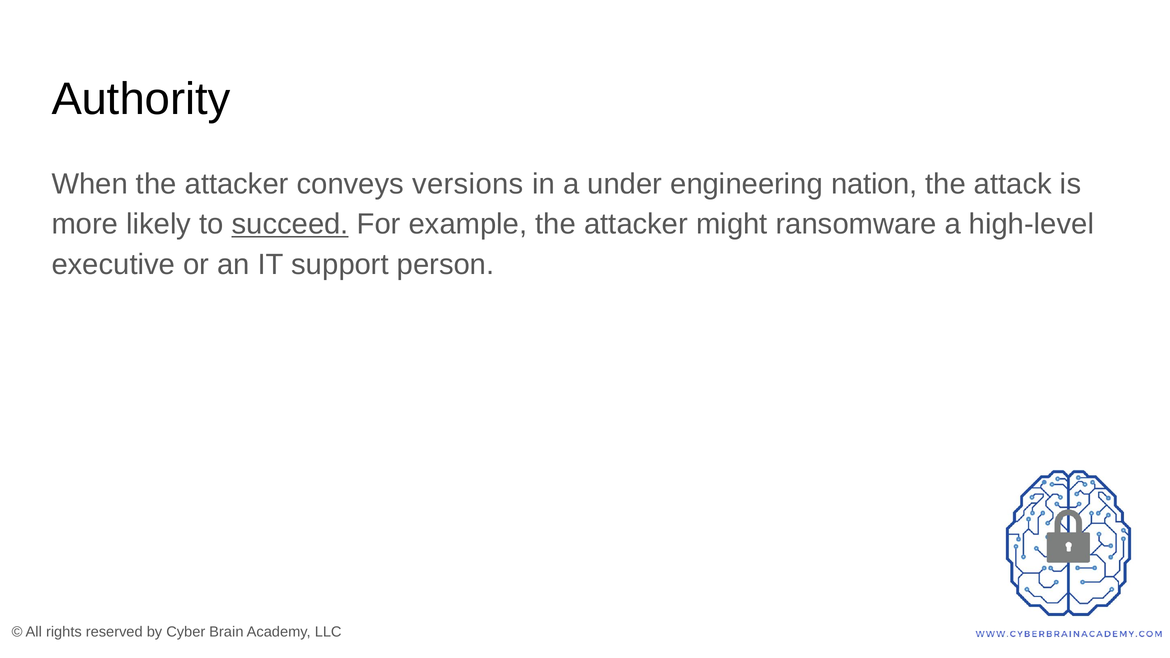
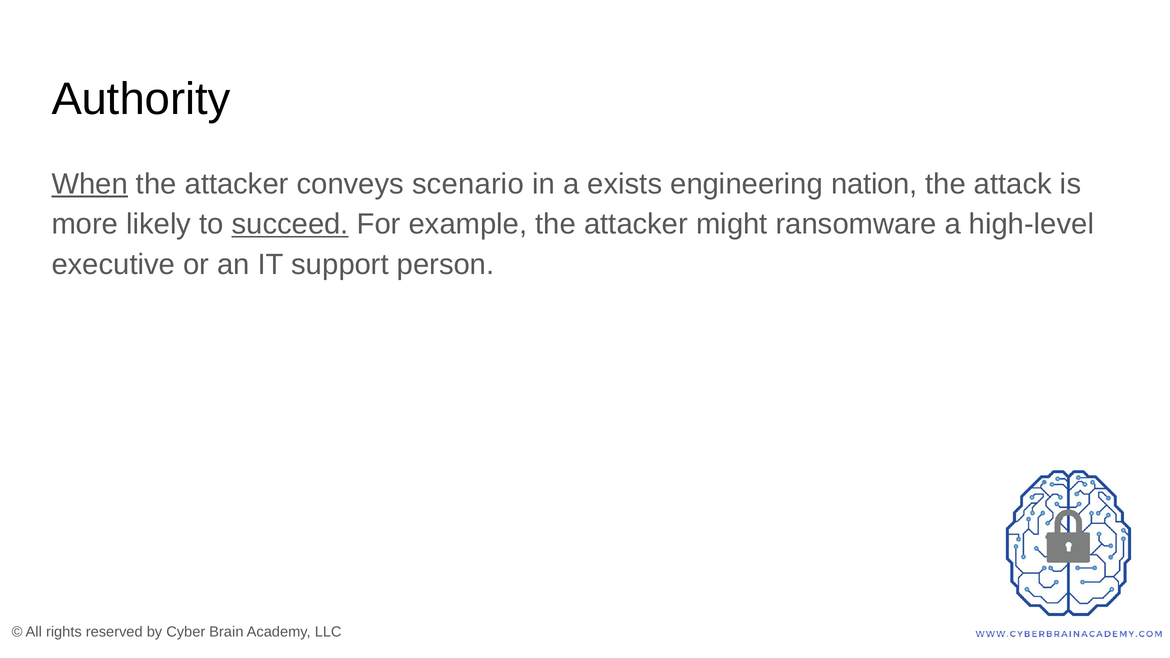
When underline: none -> present
versions: versions -> scenario
under: under -> exists
